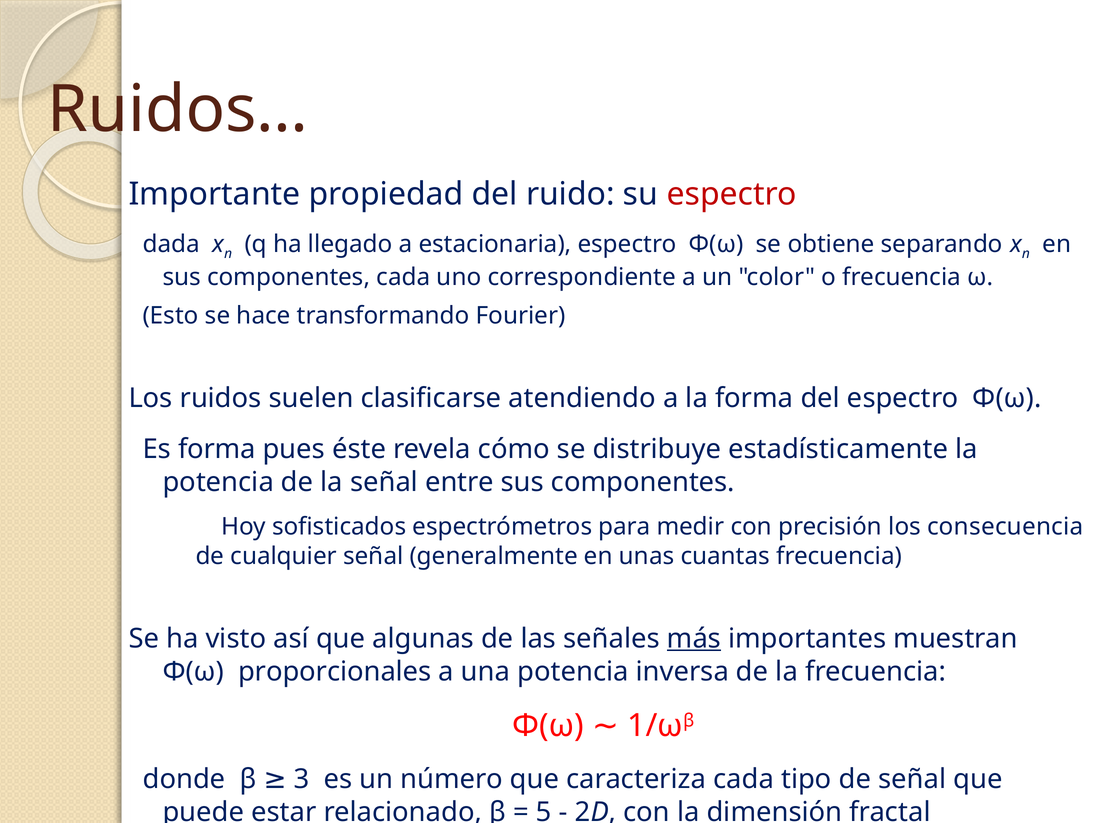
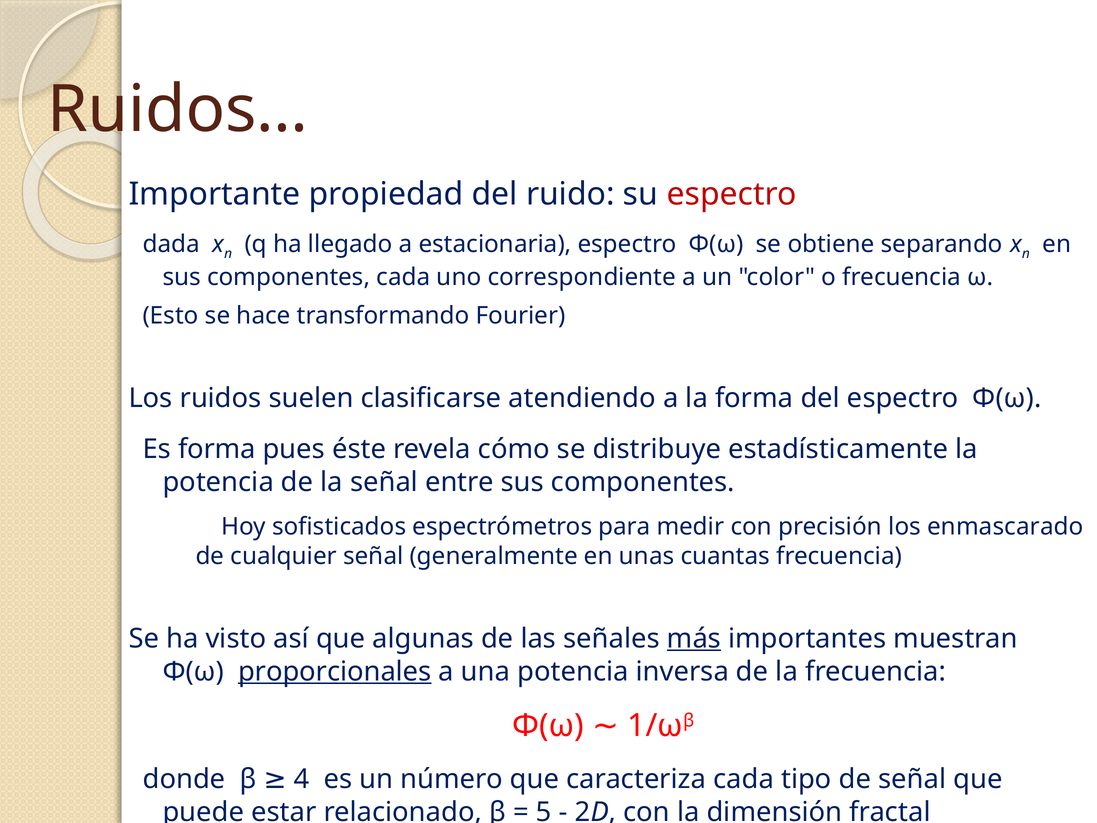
consecuencia: consecuencia -> enmascarado
proporcionales underline: none -> present
3: 3 -> 4
